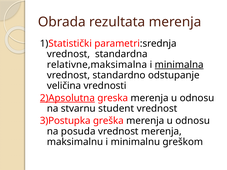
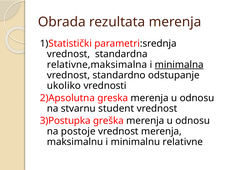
veličina: veličina -> ukoliko
2)Apsolutna underline: present -> none
posuda: posuda -> postoje
greškom: greškom -> relativne
